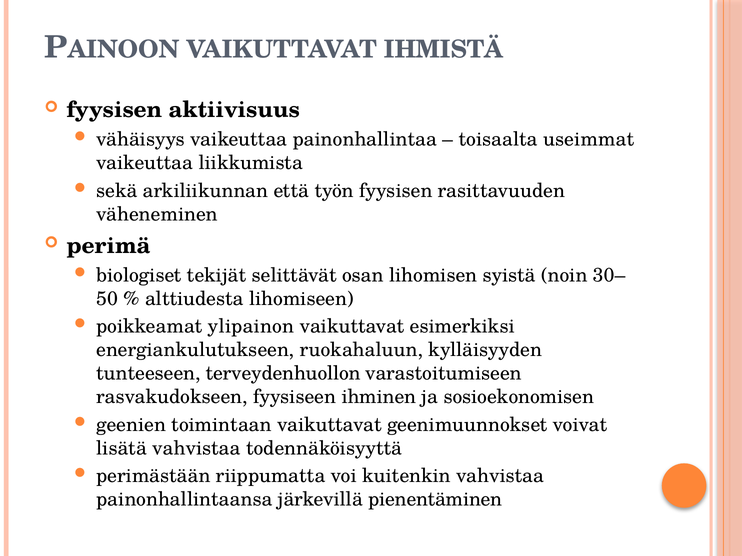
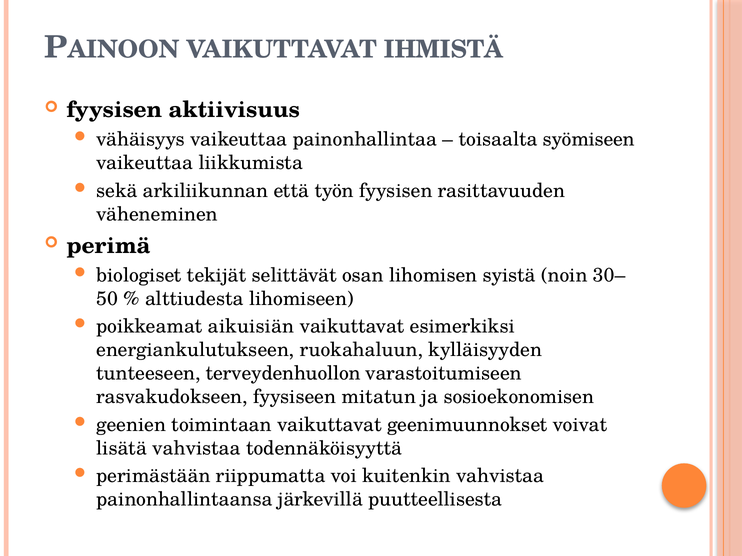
useimmat: useimmat -> syömiseen
ylipainon: ylipainon -> aikuisiän
ihminen: ihminen -> mitatun
pienentäminen: pienentäminen -> puutteellisesta
